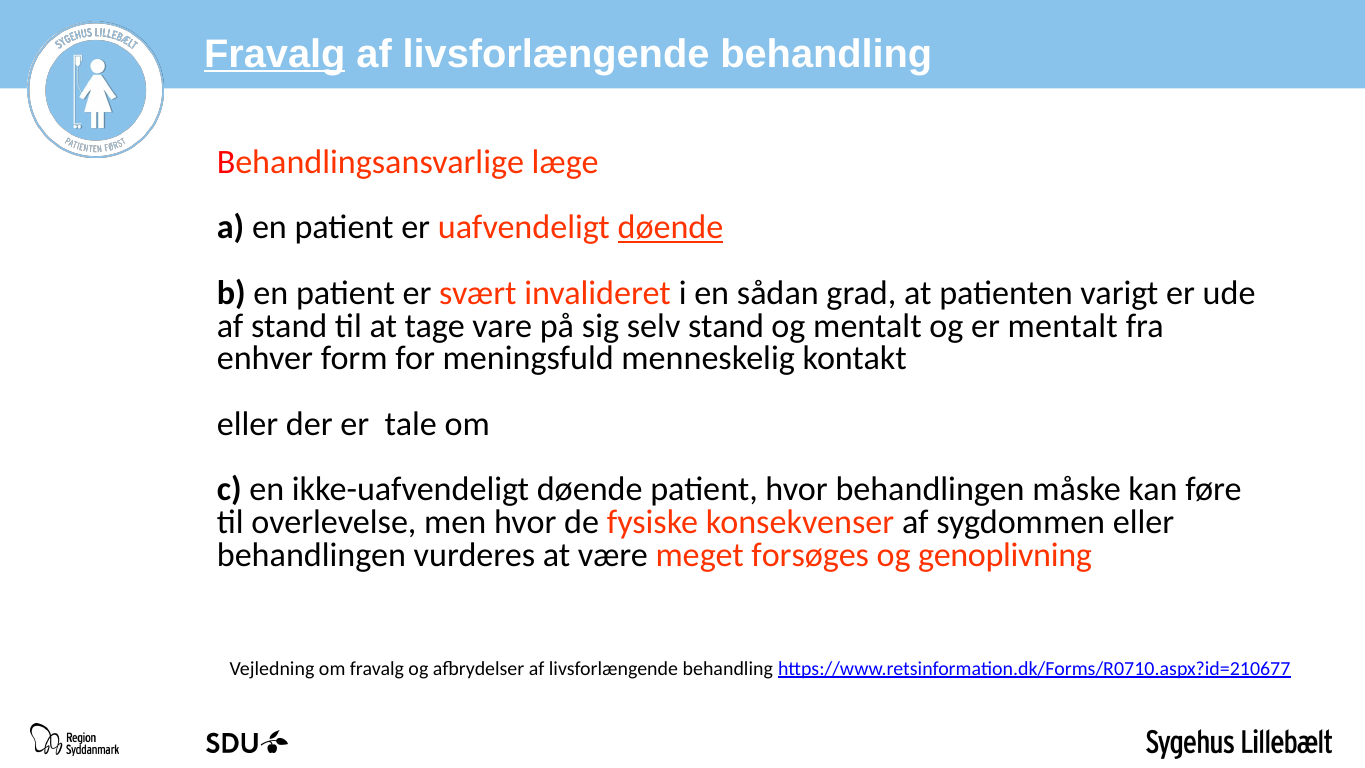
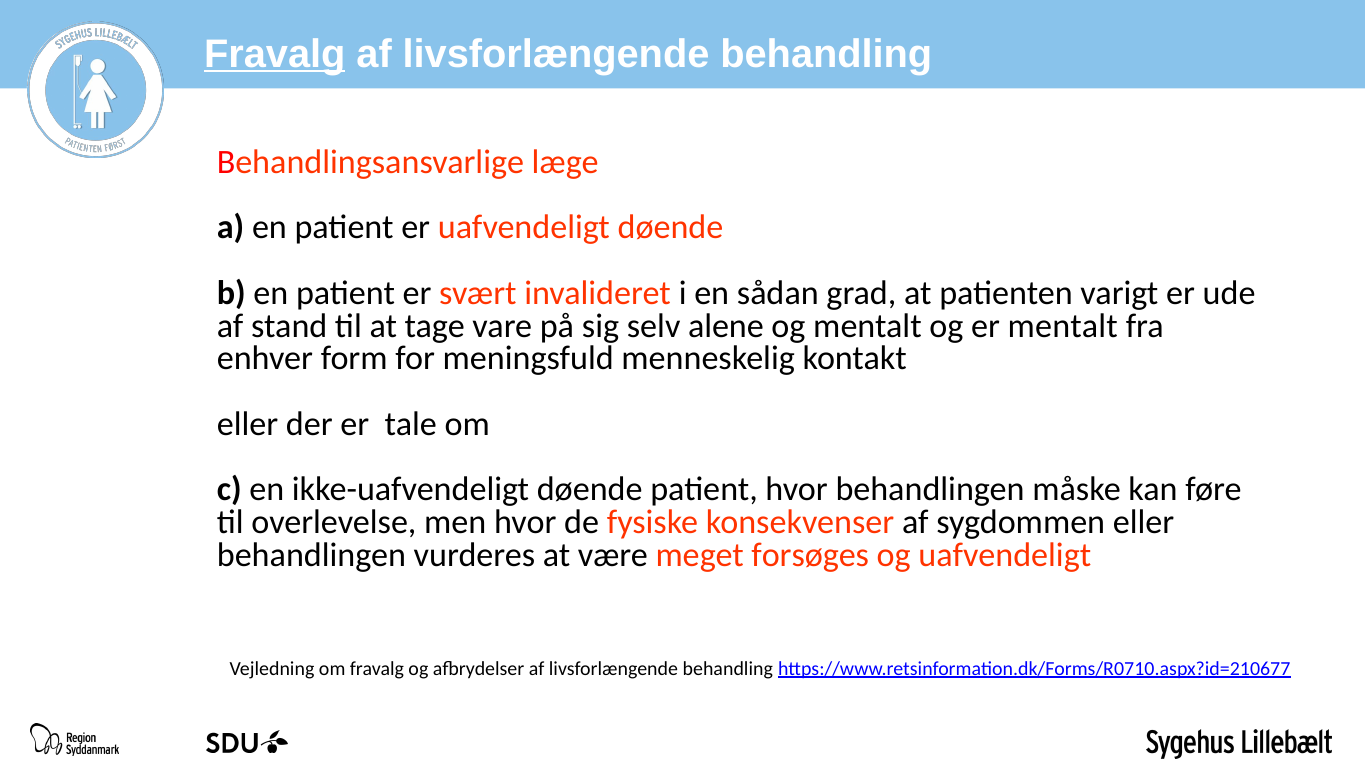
døende at (670, 227) underline: present -> none
selv stand: stand -> alene
og genoplivning: genoplivning -> uafvendeligt
